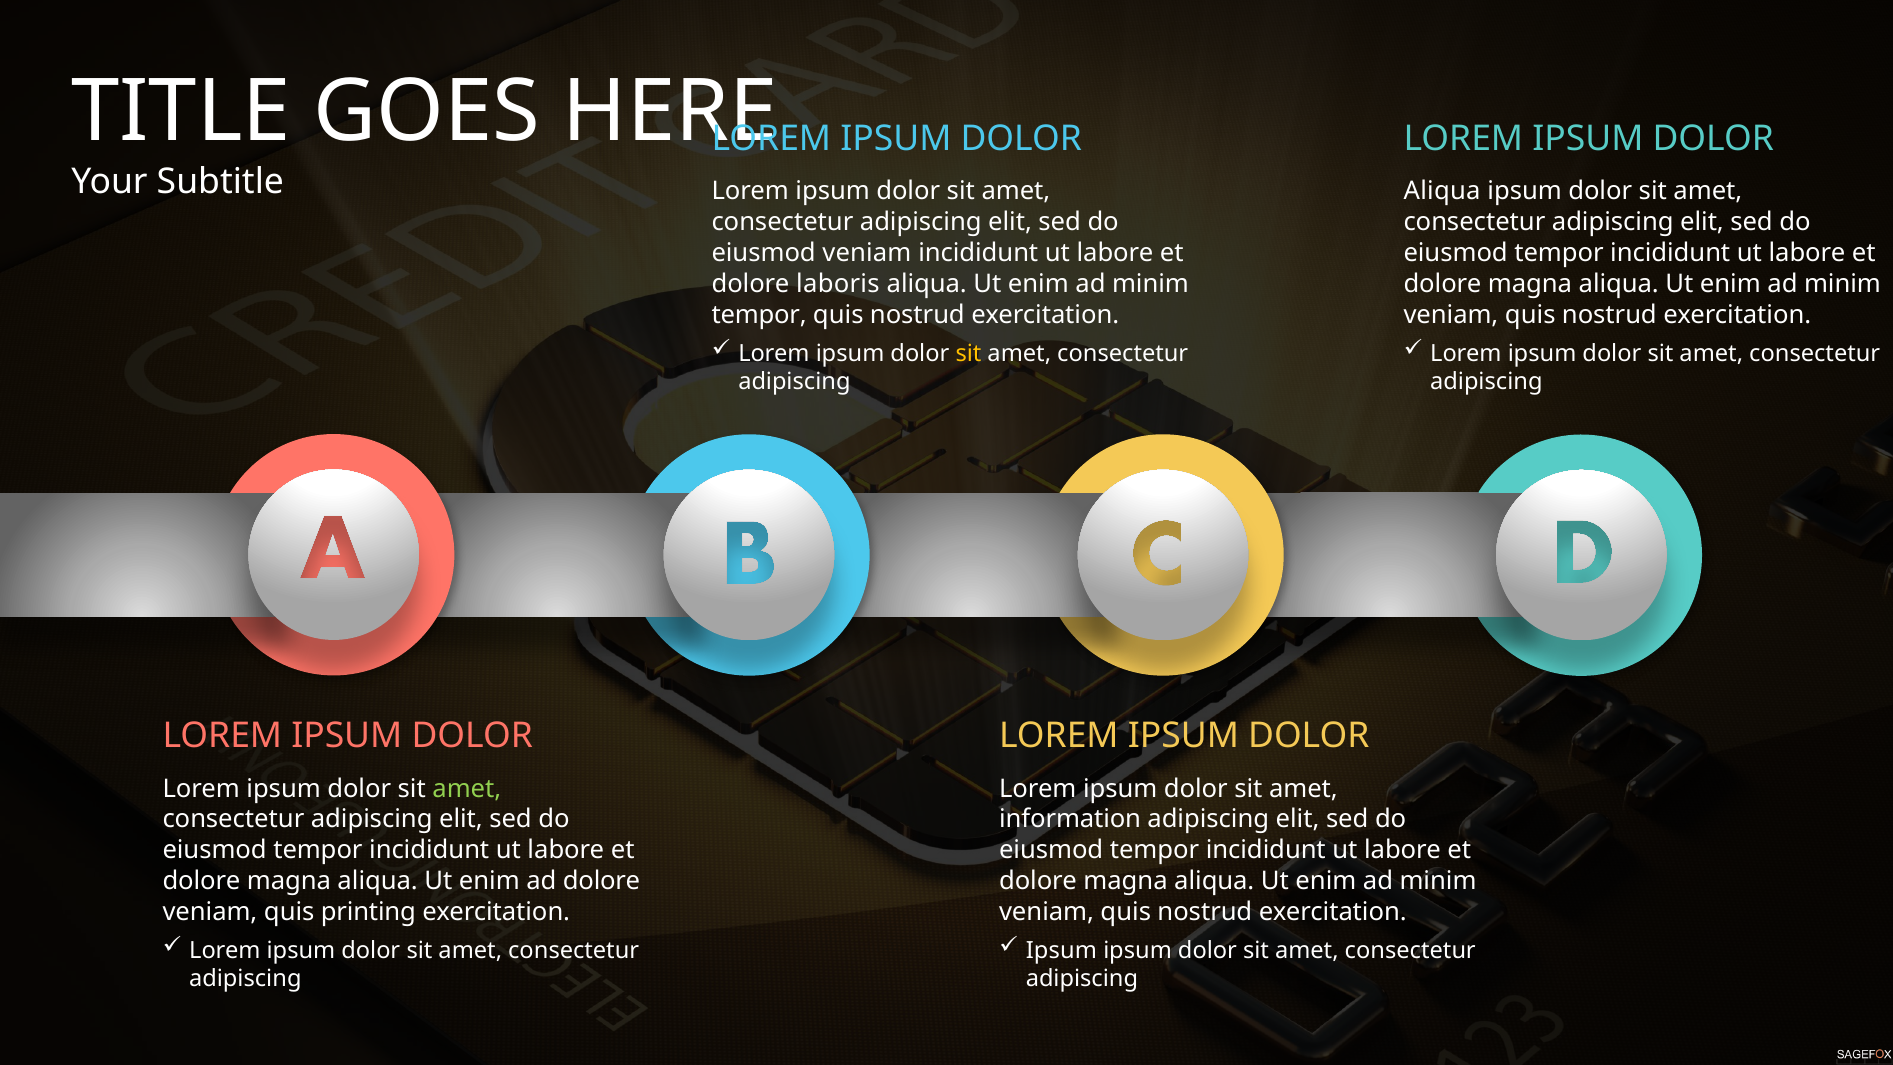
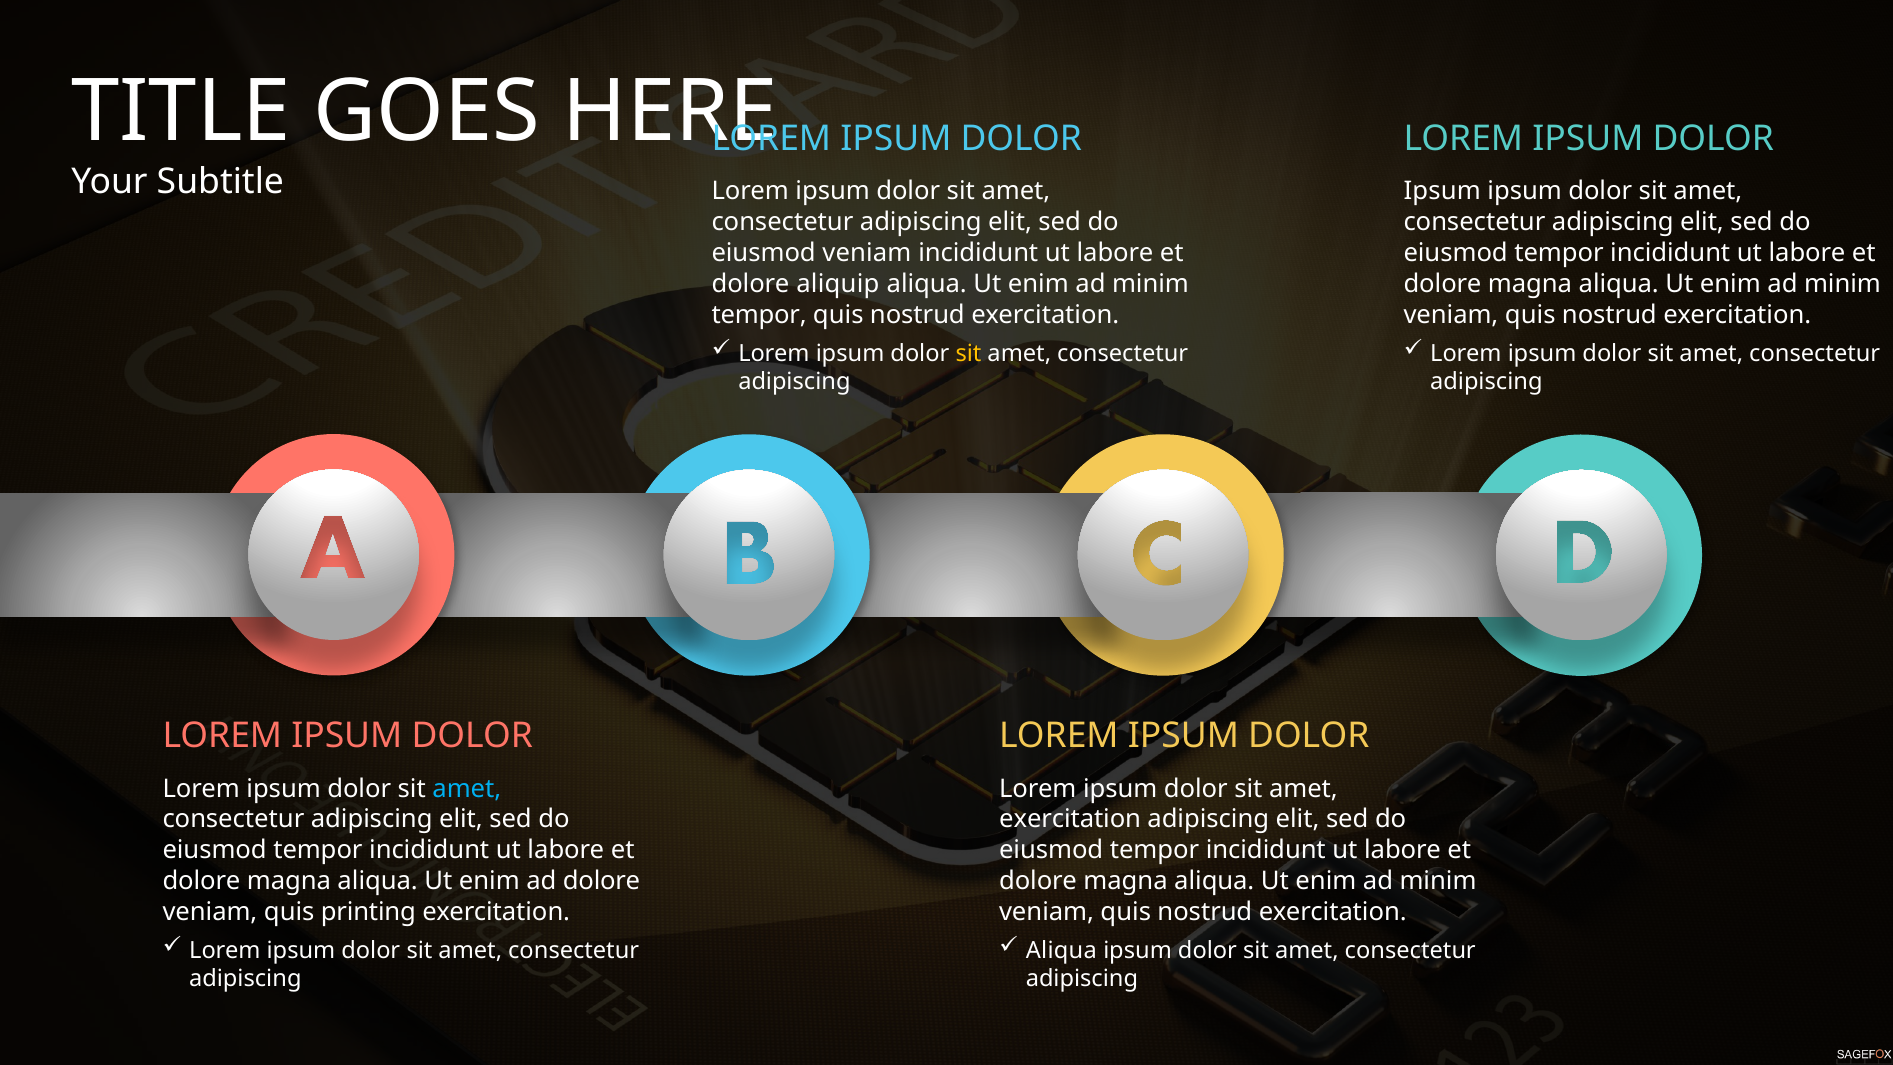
Aliqua at (1442, 191): Aliqua -> Ipsum
laboris: laboris -> aliquip
amet at (467, 788) colour: light green -> light blue
information at (1070, 819): information -> exercitation
Ipsum at (1061, 951): Ipsum -> Aliqua
